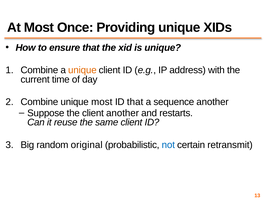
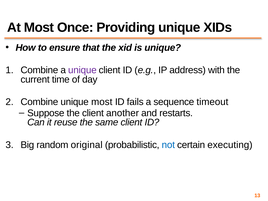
unique at (82, 70) colour: orange -> purple
ID that: that -> fails
sequence another: another -> timeout
retransmit: retransmit -> executing
